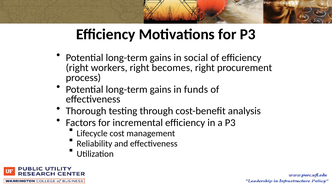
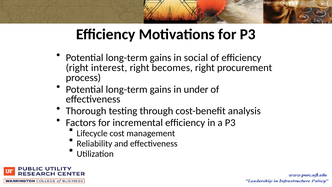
workers: workers -> interest
funds: funds -> under
